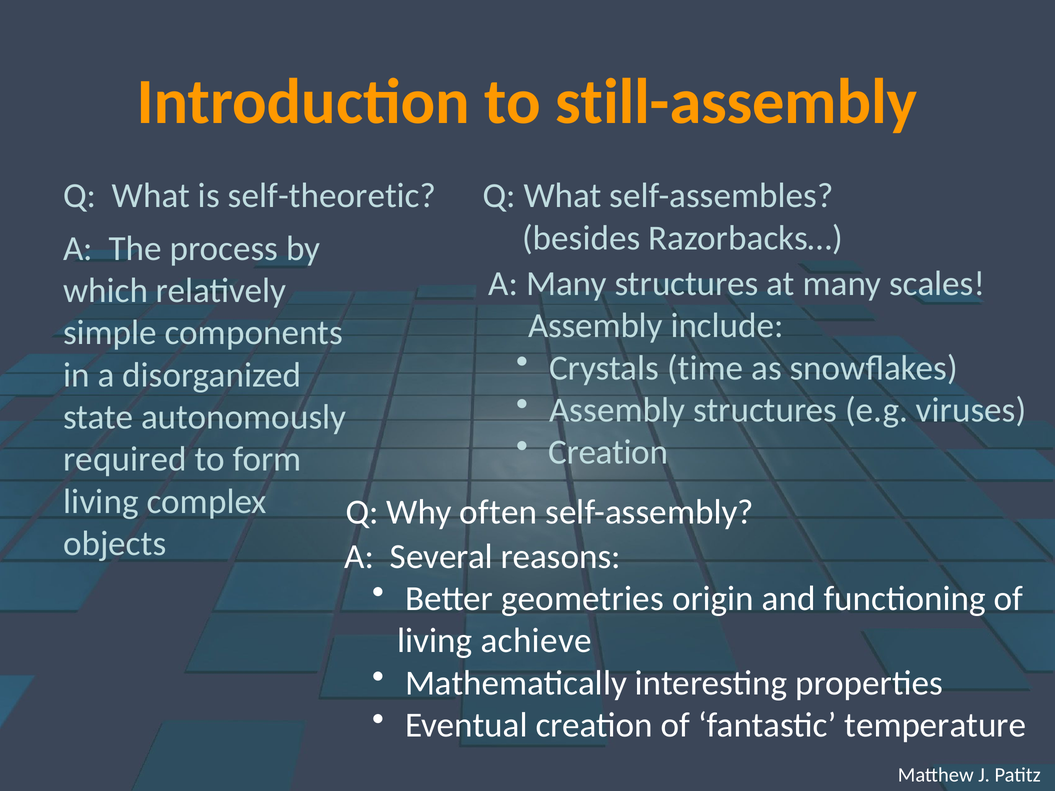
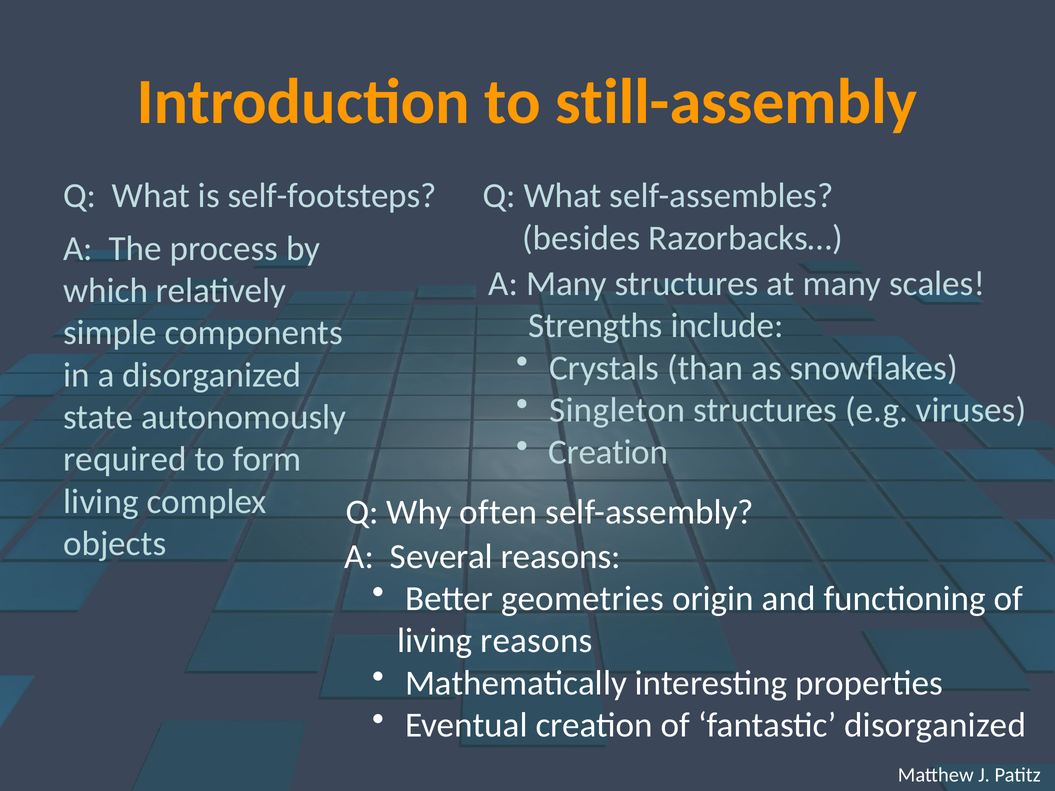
self-theoretic: self-theoretic -> self-footsteps
Assembly at (595, 326): Assembly -> Strengths
time: time -> than
Assembly at (617, 410): Assembly -> Singleton
living achieve: achieve -> reasons
fantastic temperature: temperature -> disorganized
